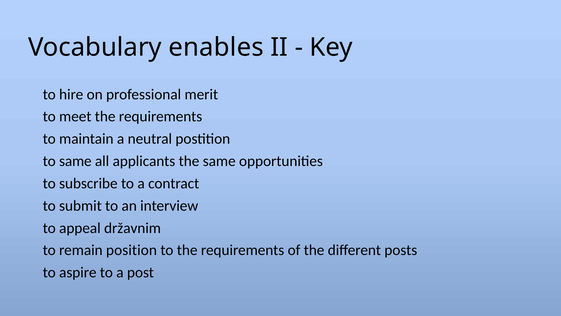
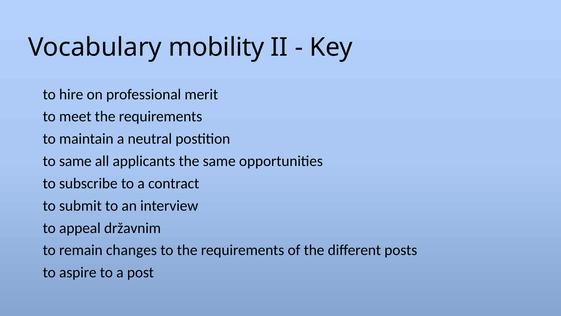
enables: enables -> mobility
position: position -> changes
